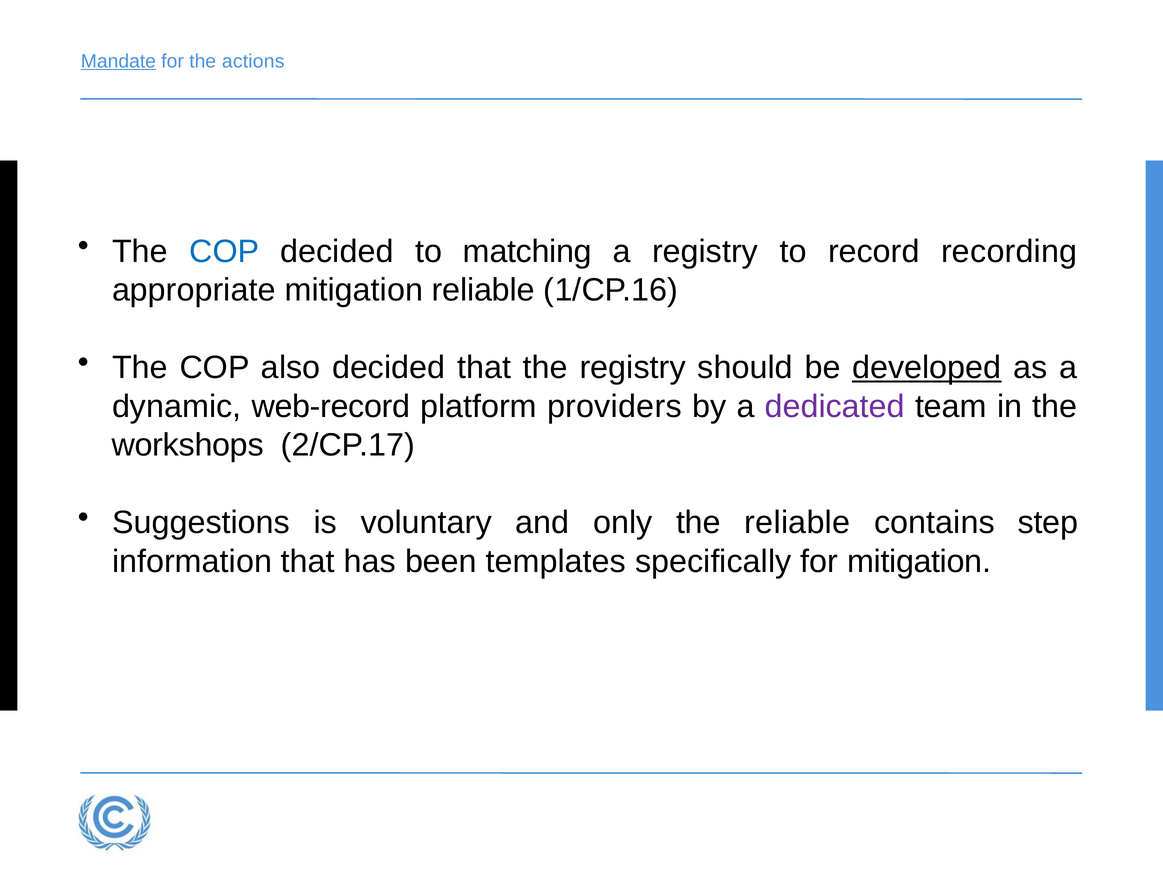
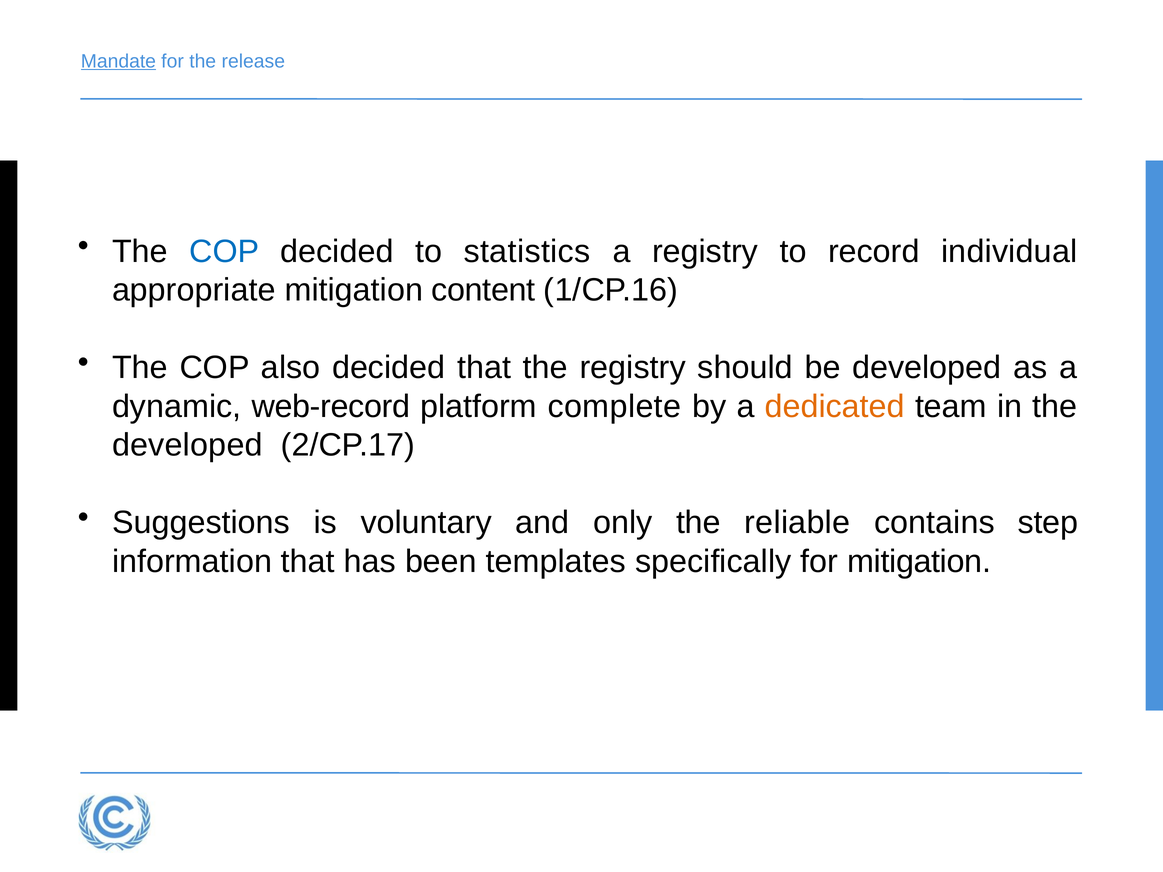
actions: actions -> release
matching: matching -> statistics
recording: recording -> individual
mitigation reliable: reliable -> content
developed at (927, 368) underline: present -> none
providers: providers -> complete
dedicated colour: purple -> orange
workshops at (188, 445): workshops -> developed
